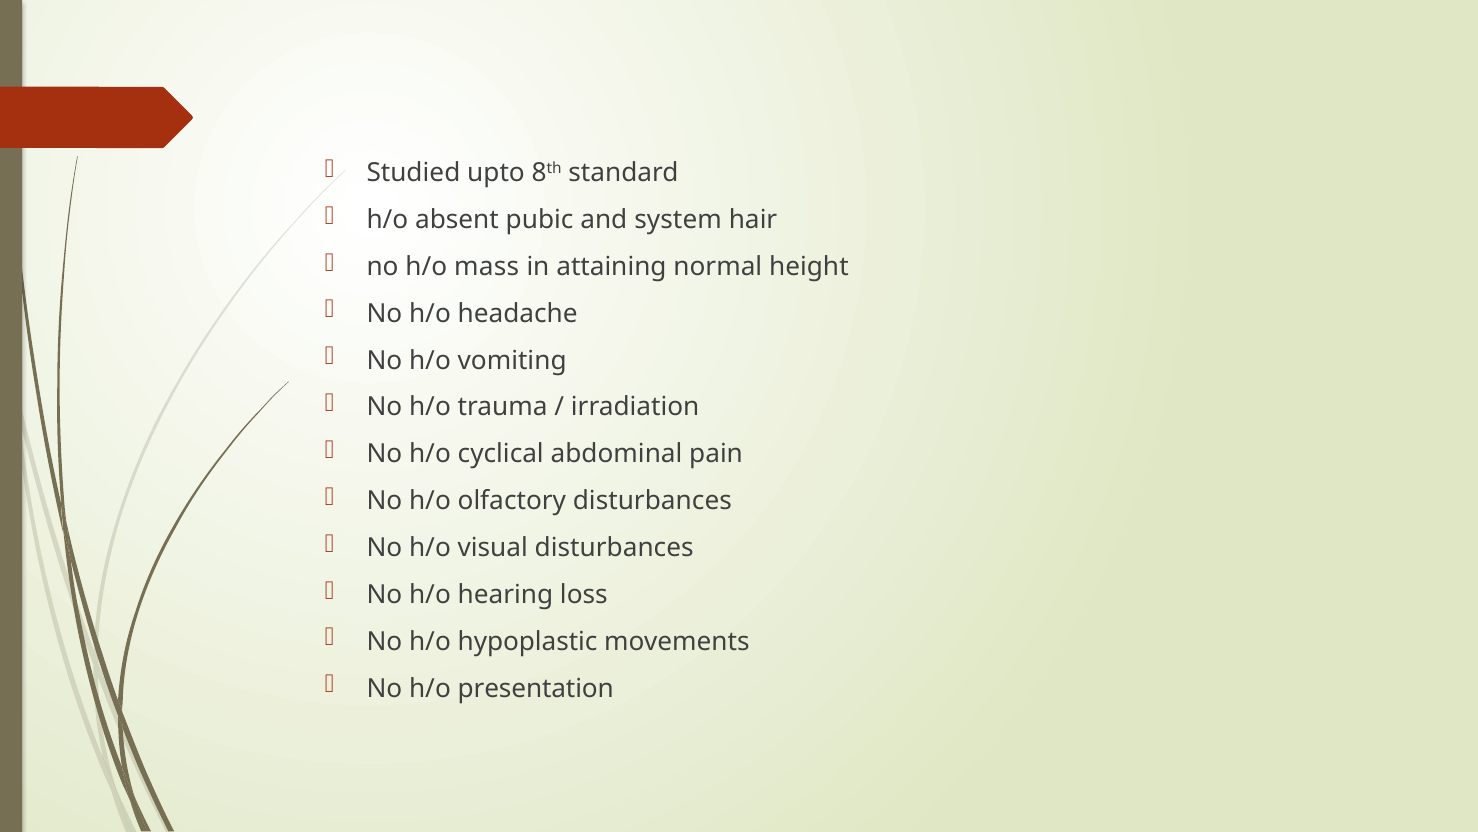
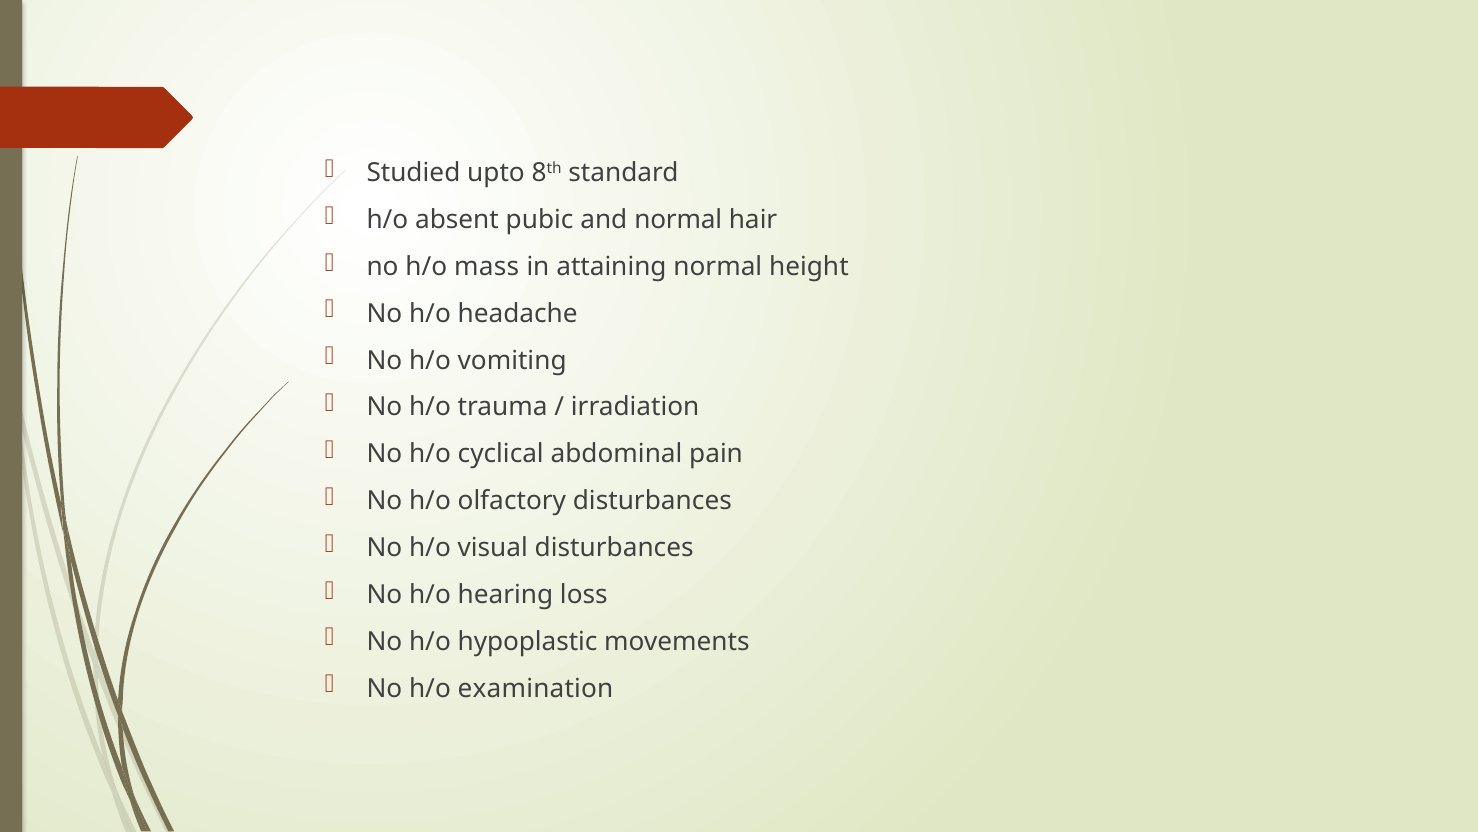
and system: system -> normal
presentation: presentation -> examination
